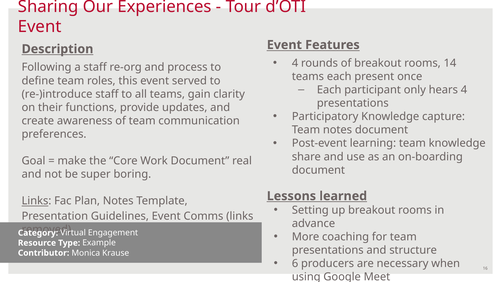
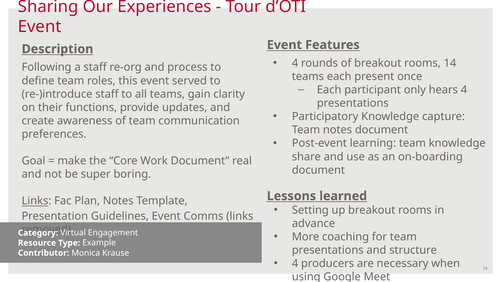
6 at (295, 263): 6 -> 4
